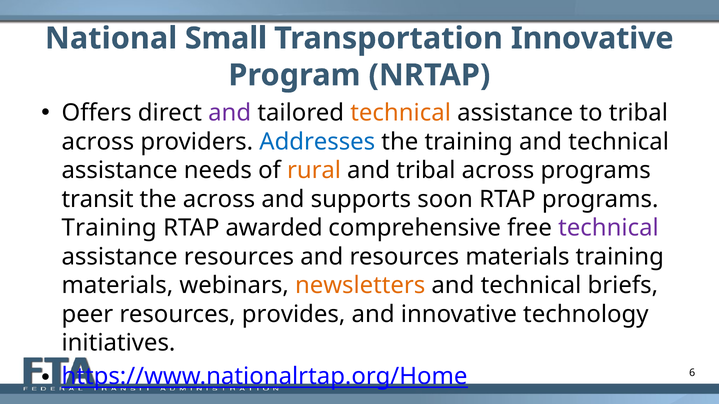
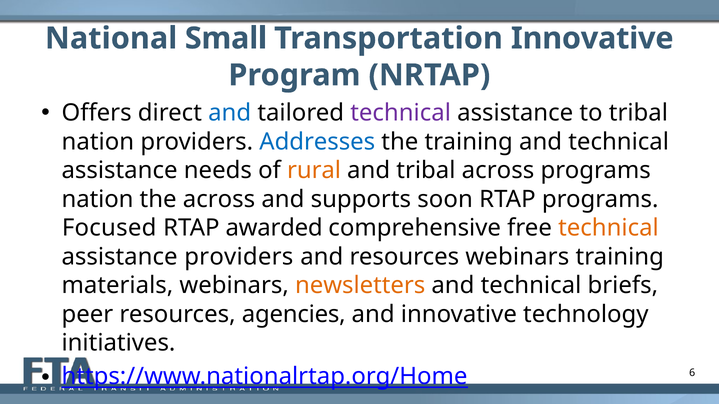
and at (230, 113) colour: purple -> blue
technical at (401, 113) colour: orange -> purple
across at (98, 142): across -> nation
transit at (98, 199): transit -> nation
Training at (109, 228): Training -> Focused
technical at (608, 228) colour: purple -> orange
assistance resources: resources -> providers
resources materials: materials -> webinars
provides: provides -> agencies
